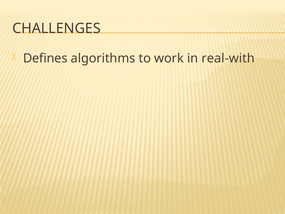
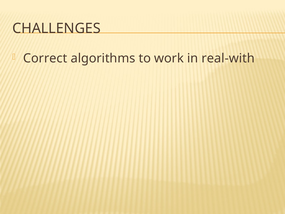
Defines: Defines -> Correct
